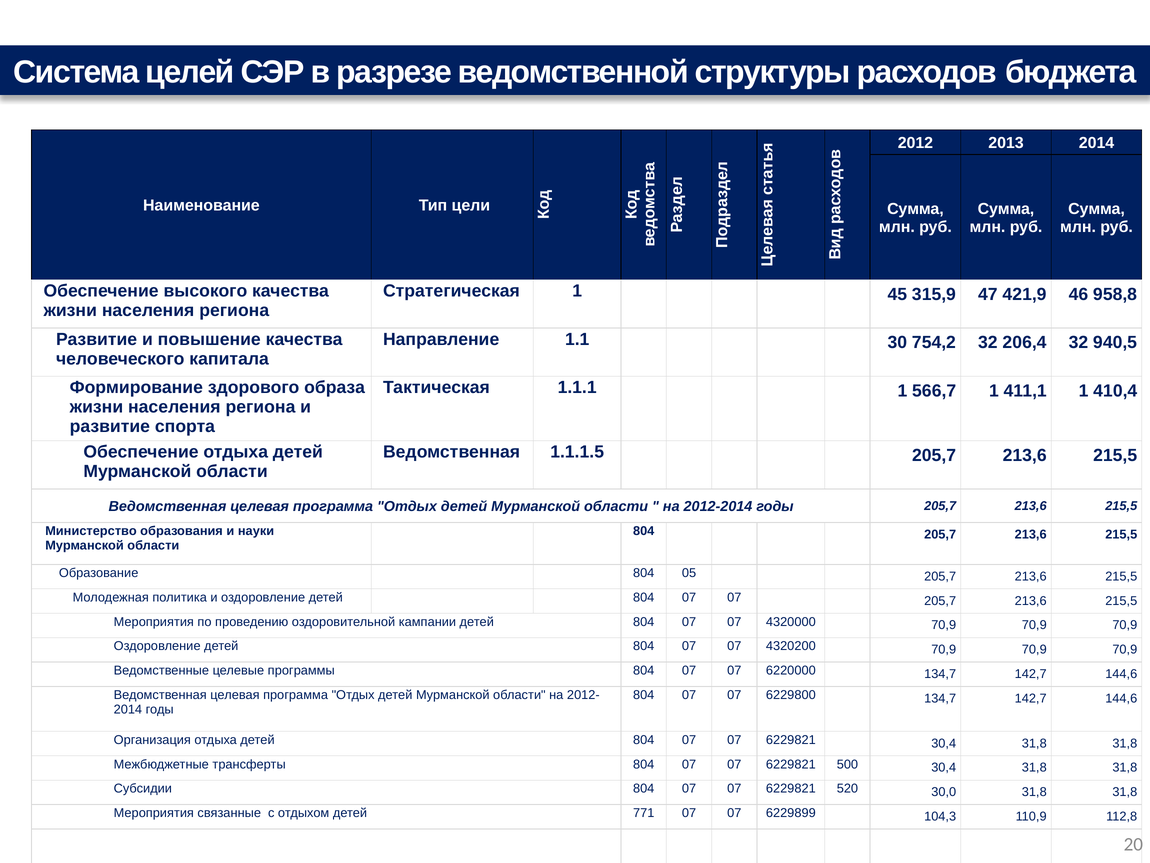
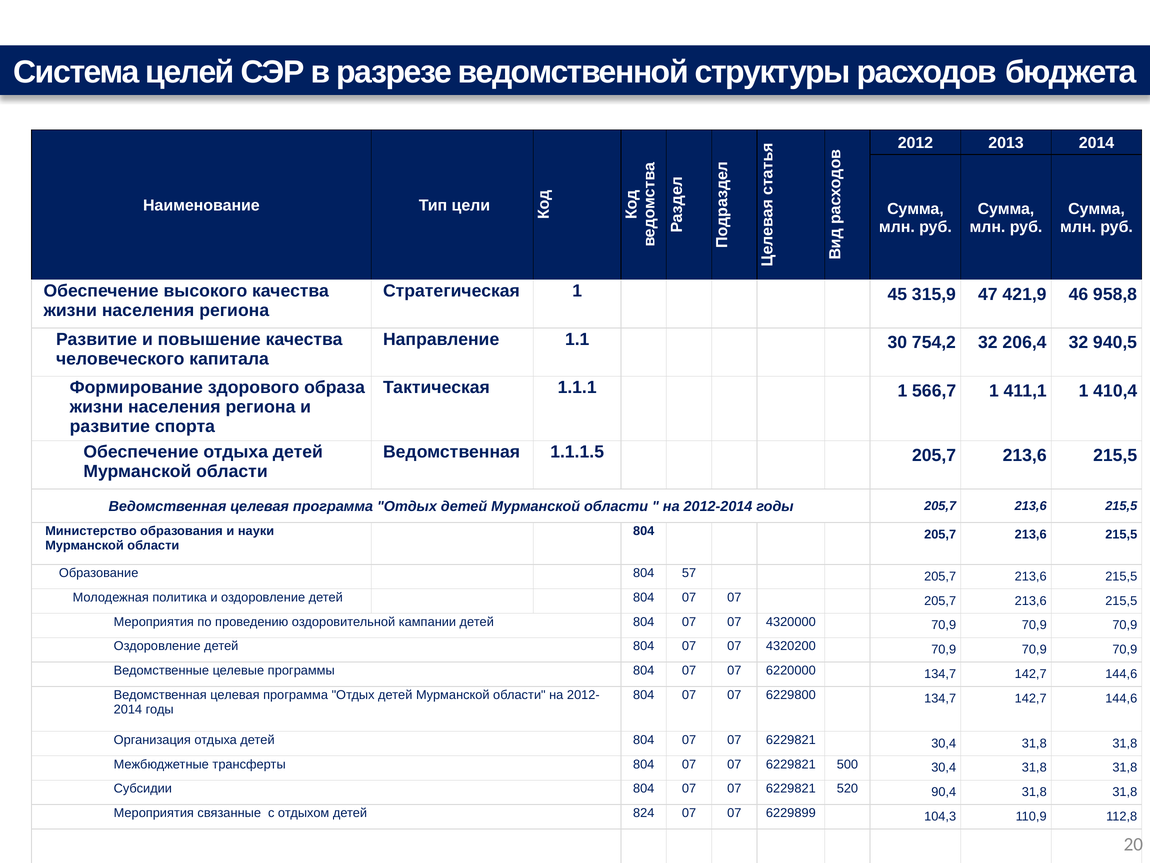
05: 05 -> 57
30,0: 30,0 -> 90,4
771: 771 -> 824
